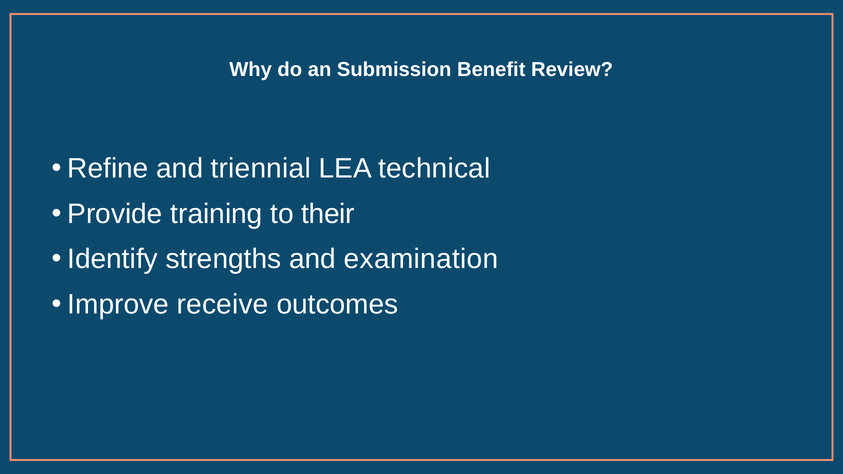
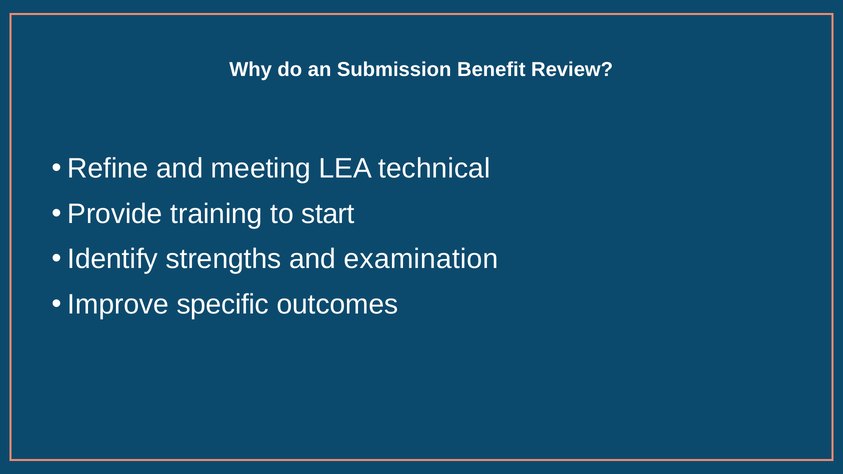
triennial: triennial -> meeting
their: their -> start
receive: receive -> specific
